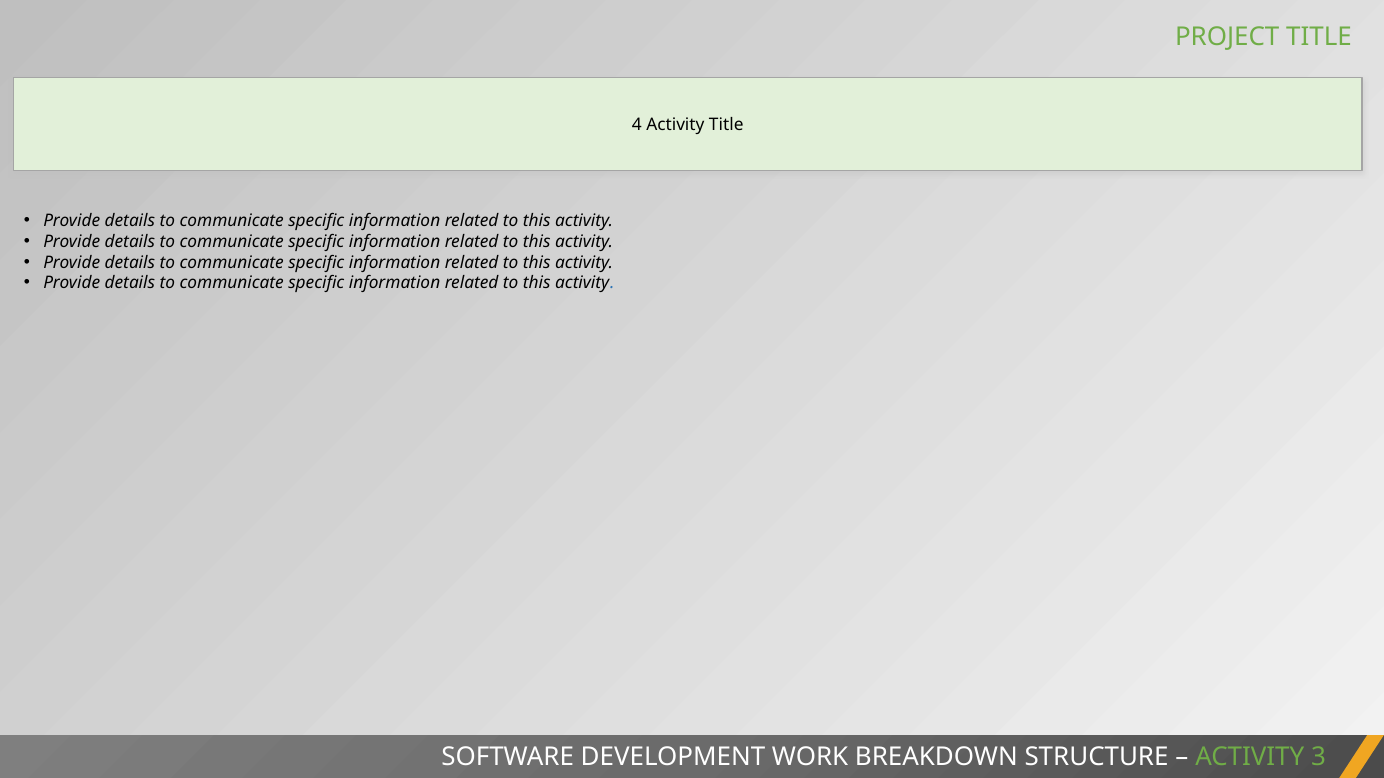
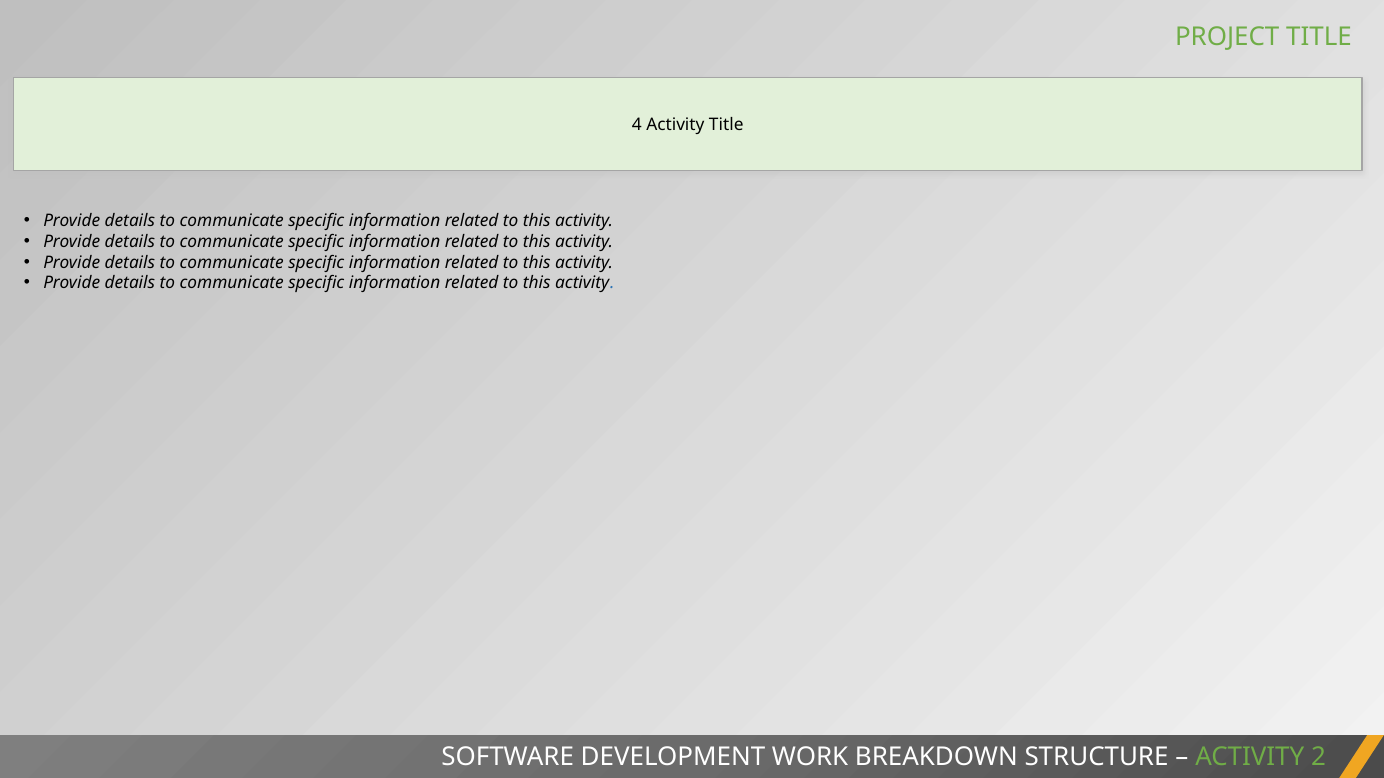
3: 3 -> 2
